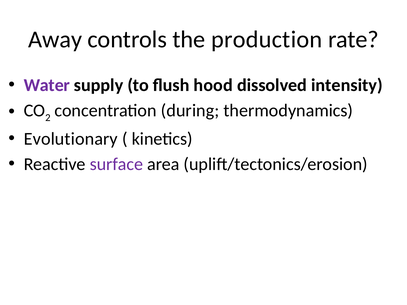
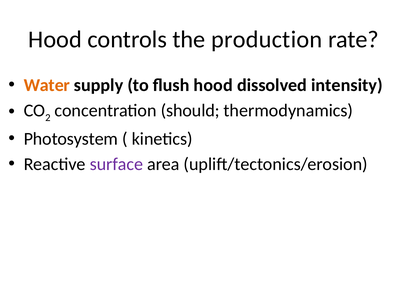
Away at (55, 39): Away -> Hood
Water colour: purple -> orange
during: during -> should
Evolutionary: Evolutionary -> Photosystem
